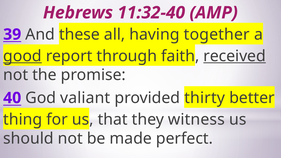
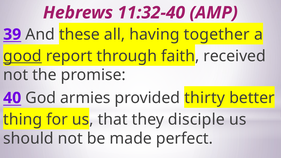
received underline: present -> none
valiant: valiant -> armies
witness: witness -> disciple
